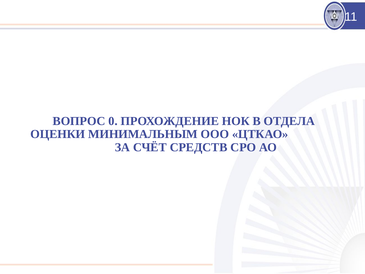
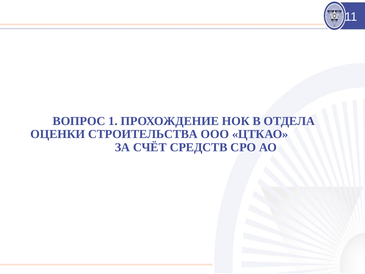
0: 0 -> 1
МИНИМАЛЬНЫМ: МИНИМАЛЬНЫМ -> СТРОИТЕЛЬСТВА
